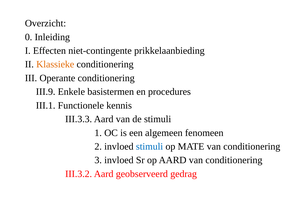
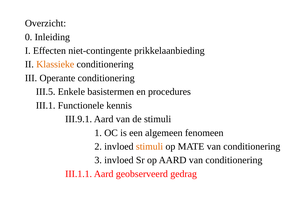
III.9: III.9 -> III.5
III.3.3: III.3.3 -> III.9.1
stimuli at (150, 146) colour: blue -> orange
III.3.2: III.3.2 -> III.1.1
